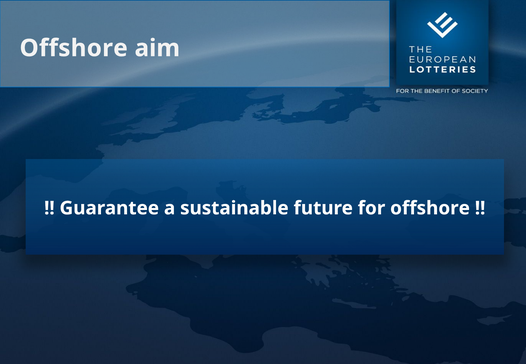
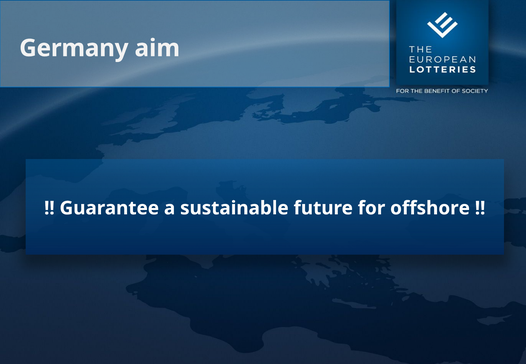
Offshore at (74, 48): Offshore -> Germany
